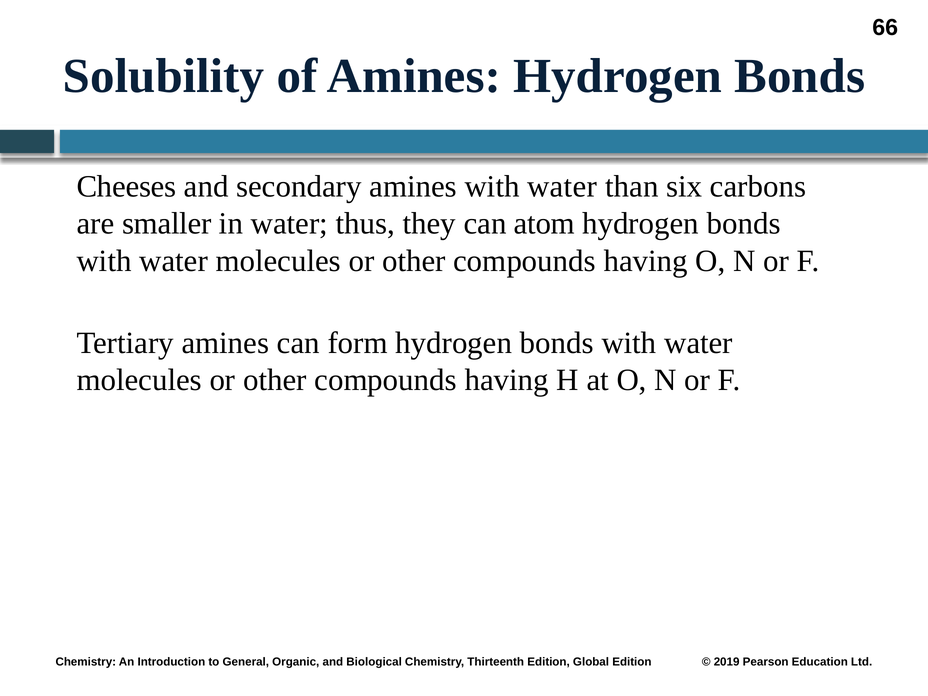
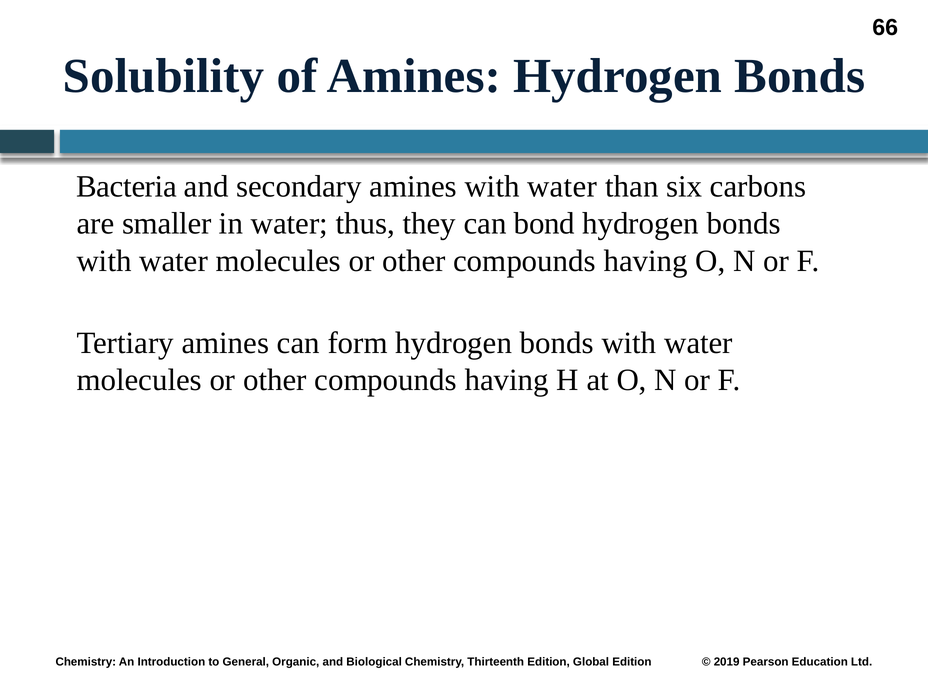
Cheeses: Cheeses -> Bacteria
atom: atom -> bond
